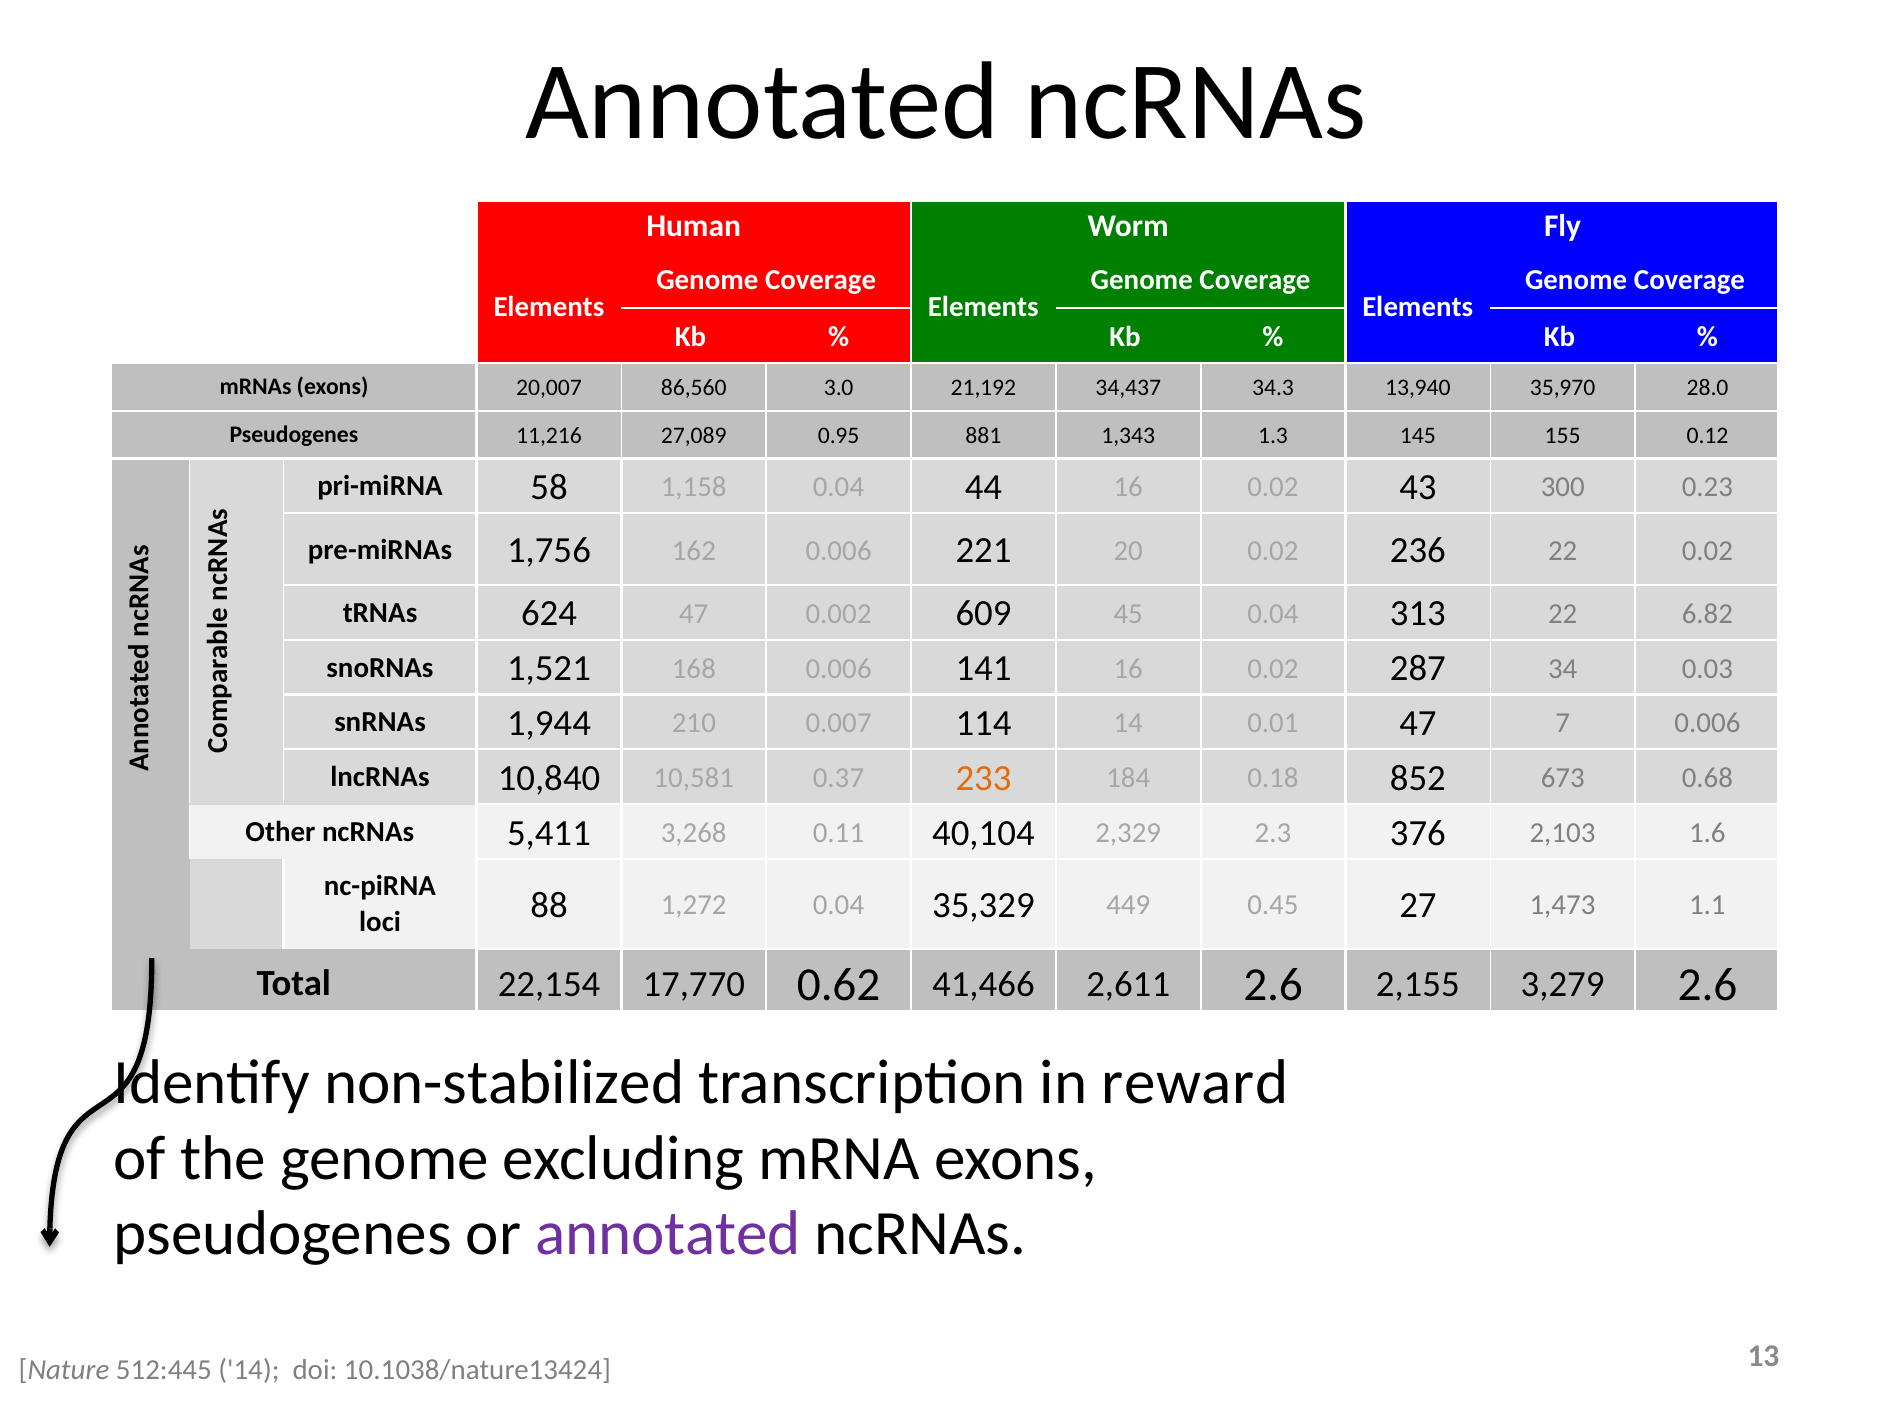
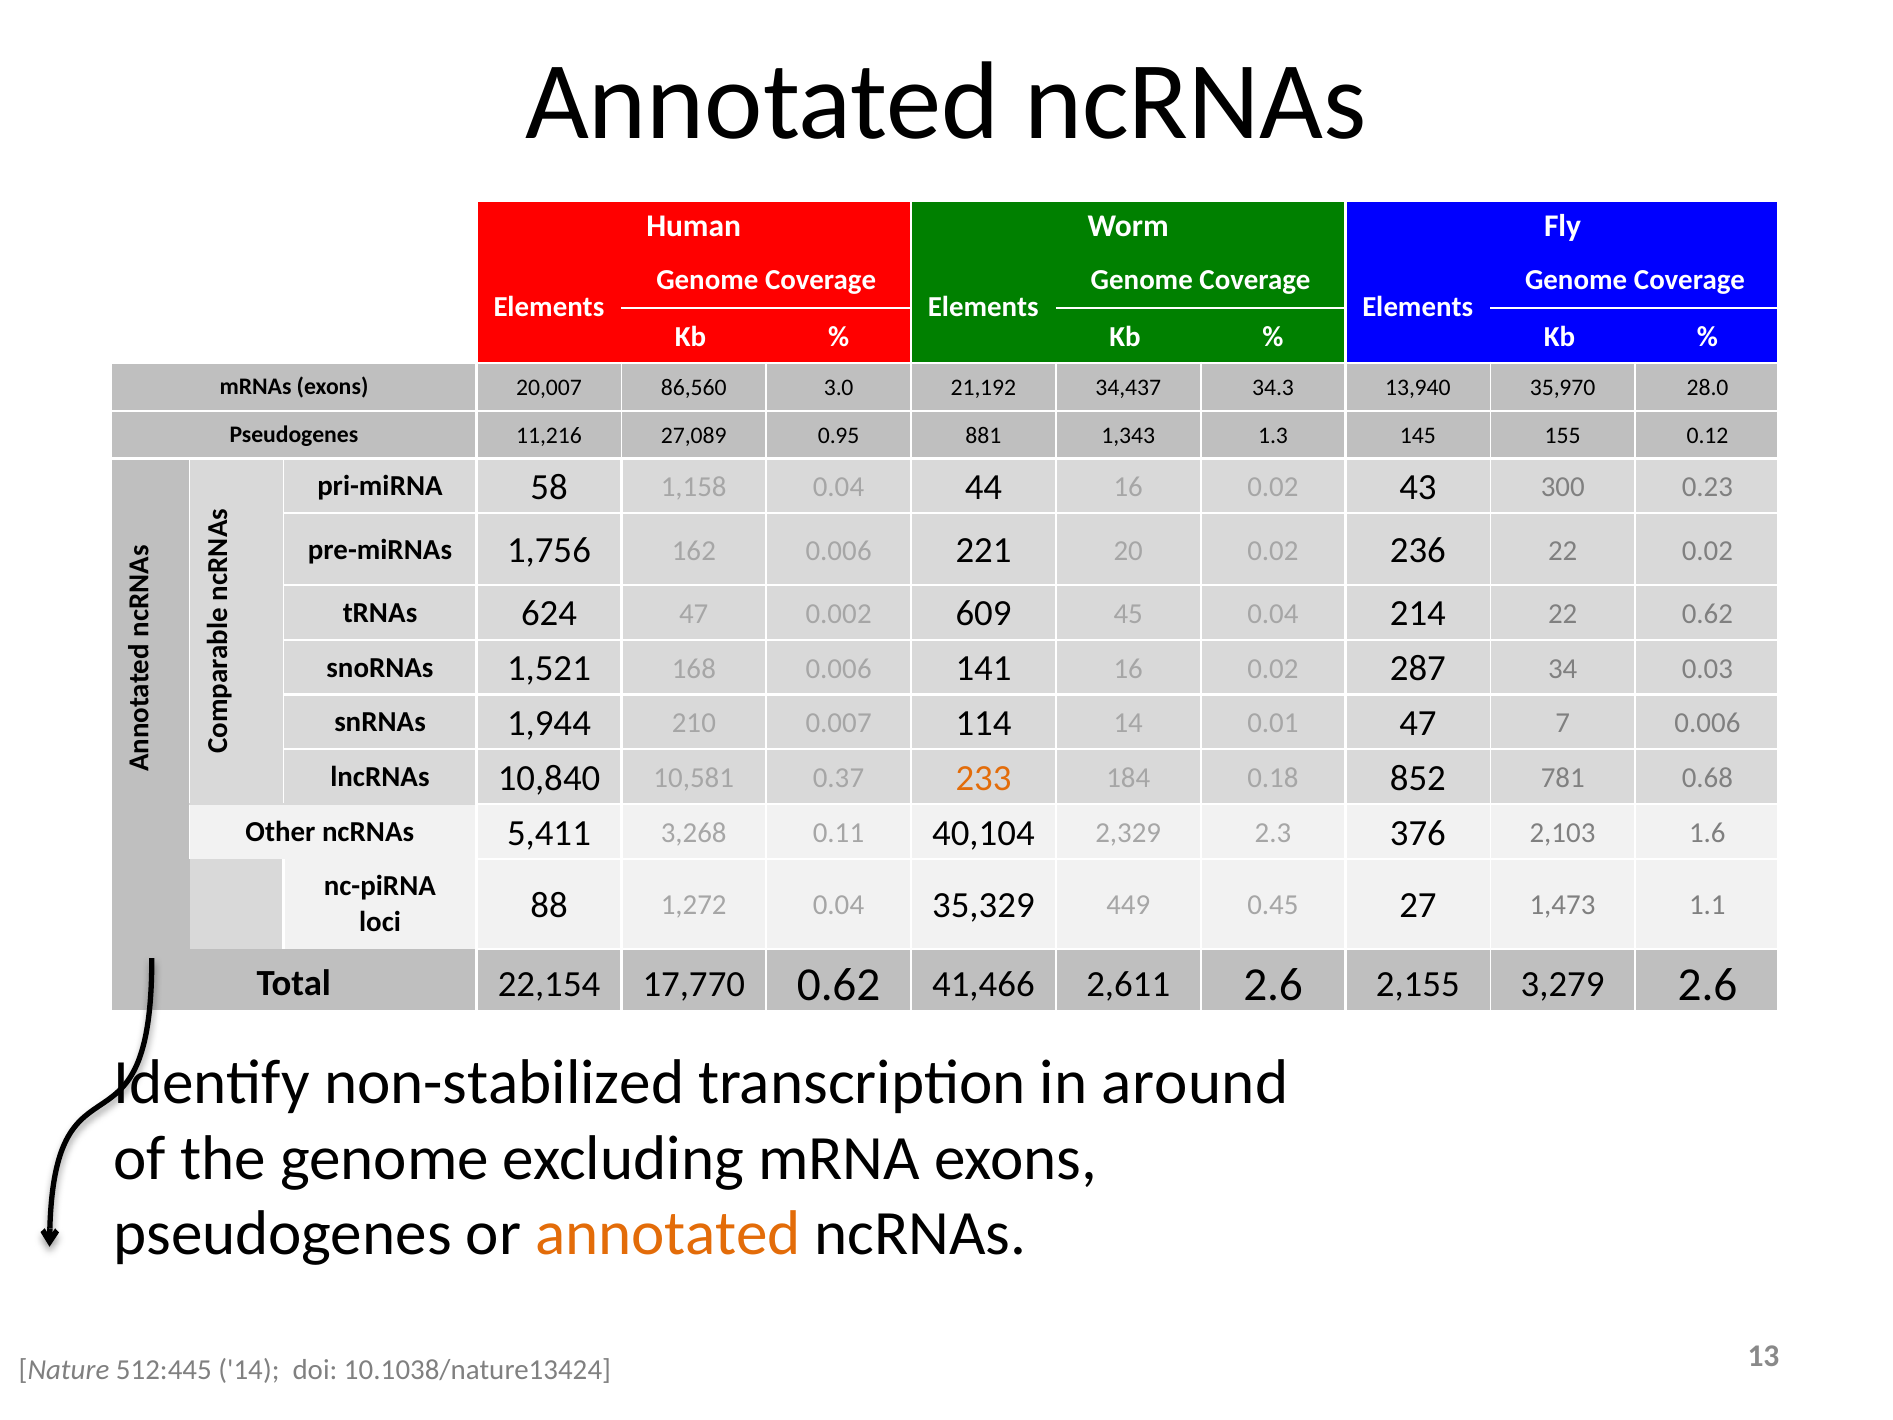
313: 313 -> 214
22 6.82: 6.82 -> 0.62
673: 673 -> 781
reward: reward -> around
annotated at (668, 1234) colour: purple -> orange
